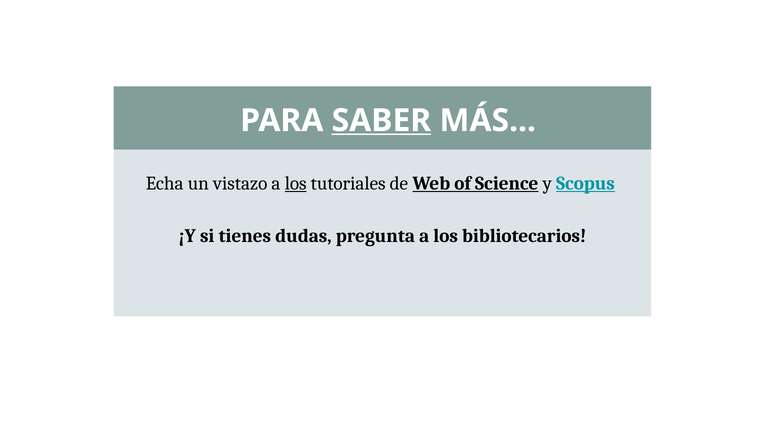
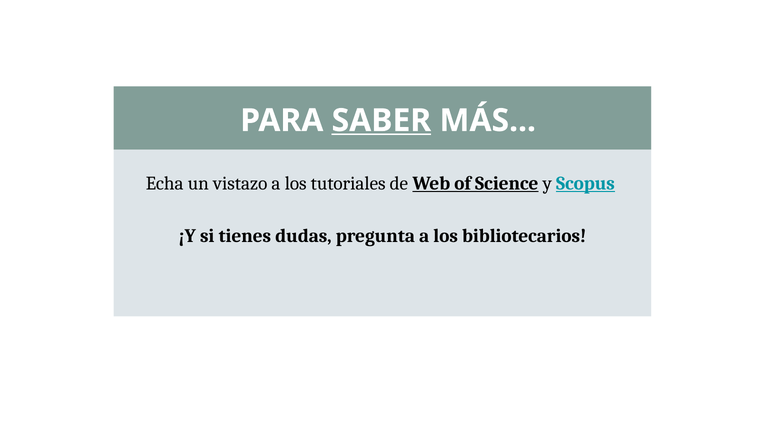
los at (296, 183) underline: present -> none
